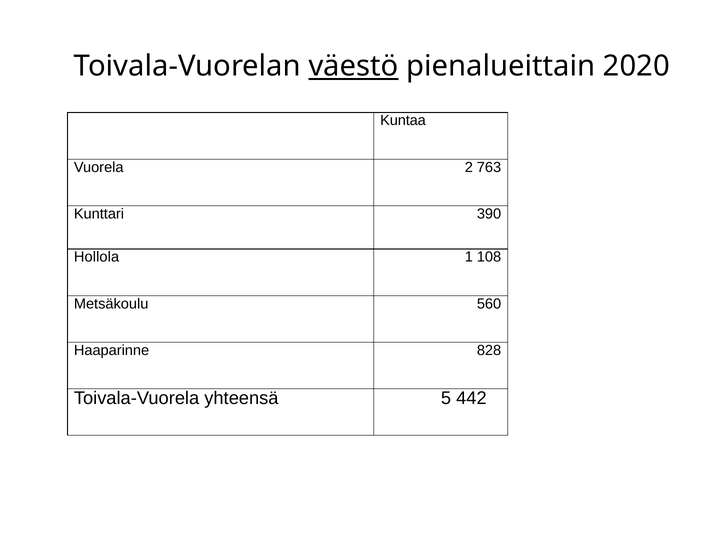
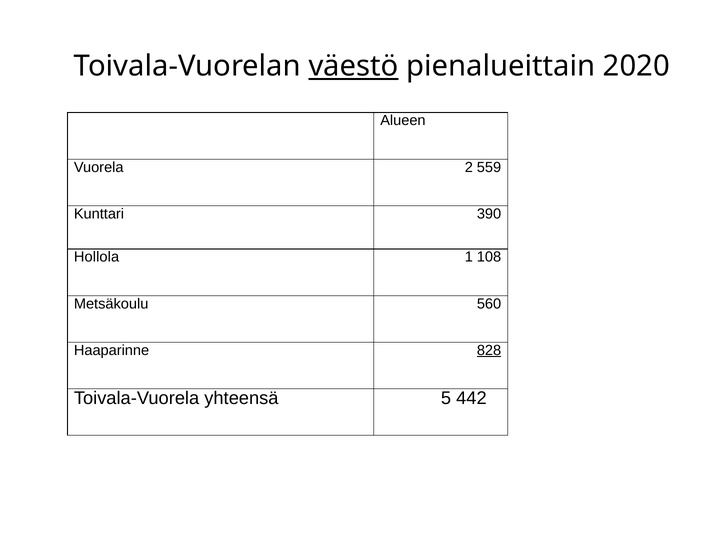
Kuntaa: Kuntaa -> Alueen
763: 763 -> 559
828 underline: none -> present
